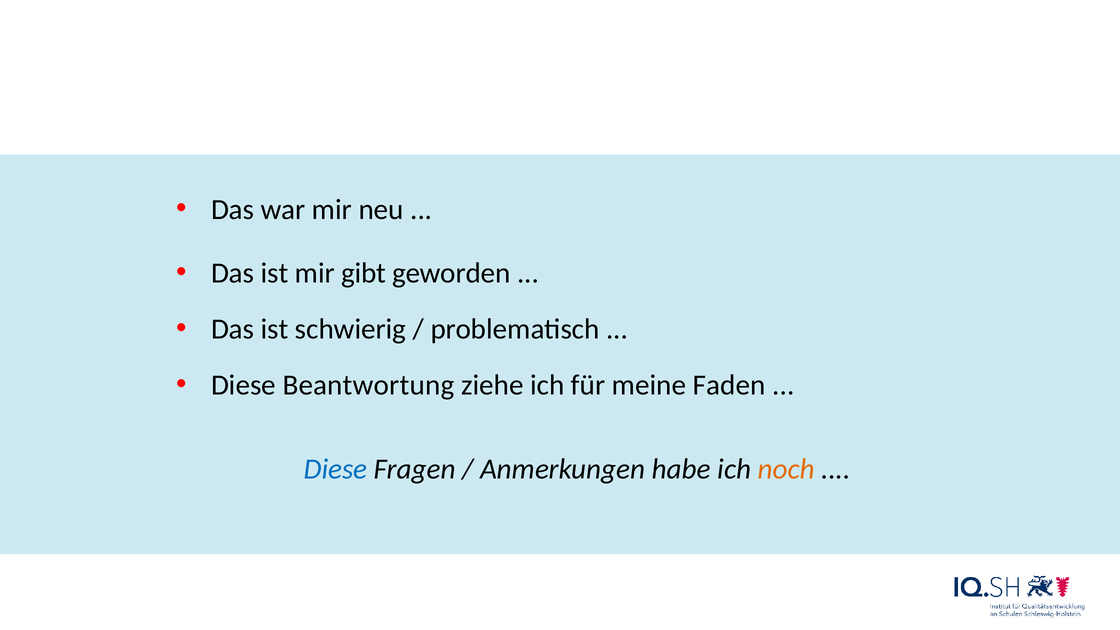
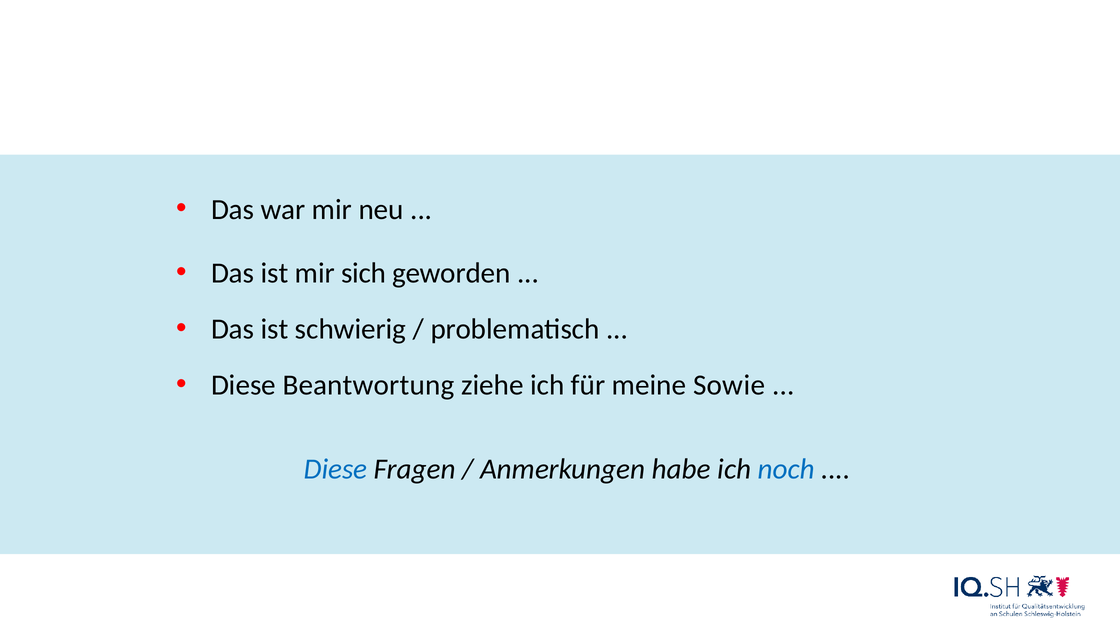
gibt: gibt -> sich
Faden: Faden -> Sowie
noch colour: orange -> blue
